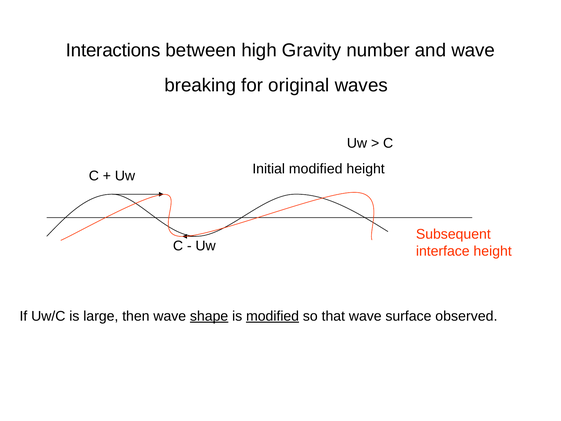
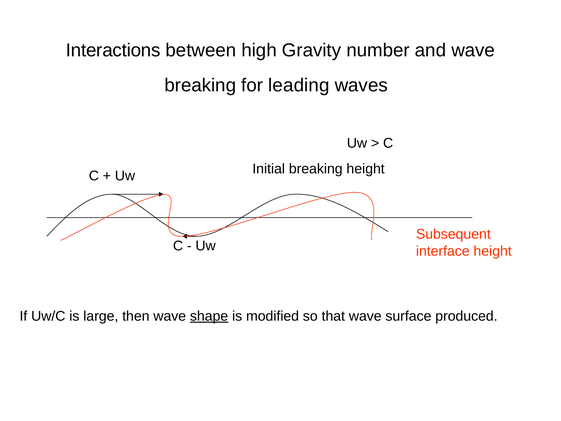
original: original -> leading
Initial modified: modified -> breaking
modified at (273, 316) underline: present -> none
observed: observed -> produced
